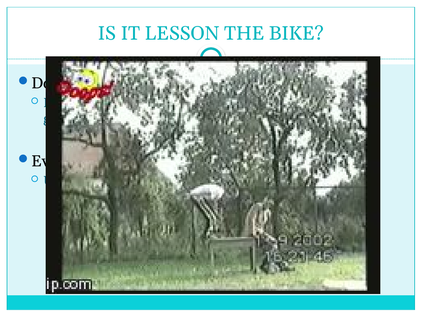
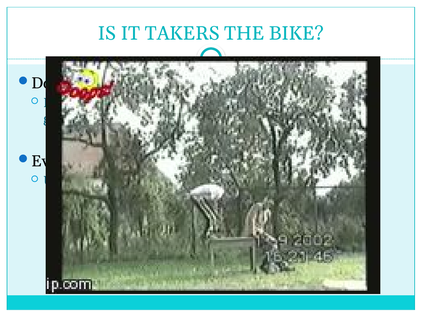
LESSON: LESSON -> TAKERS
